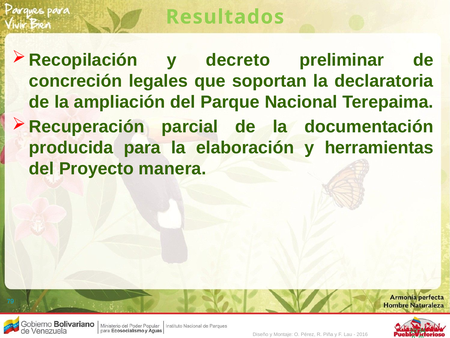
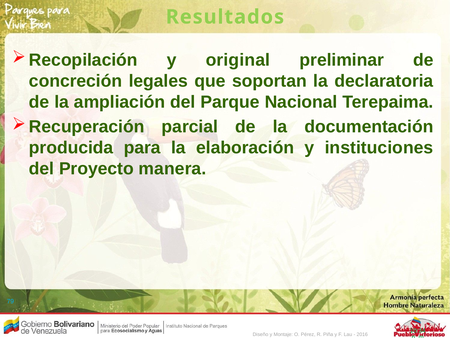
decreto: decreto -> original
herramientas: herramientas -> instituciones
